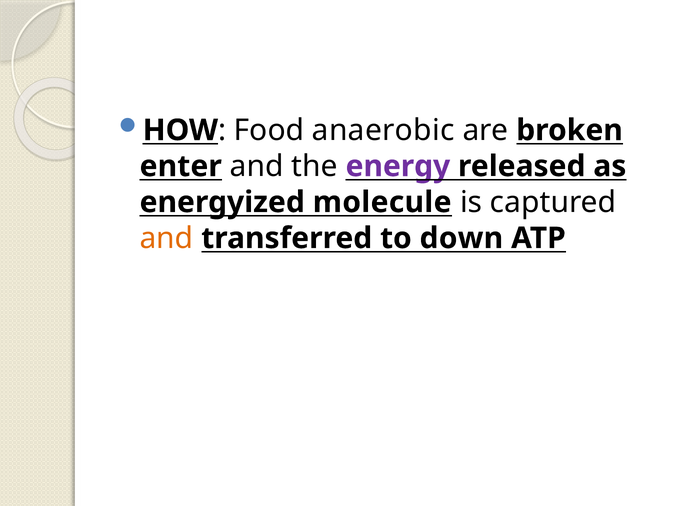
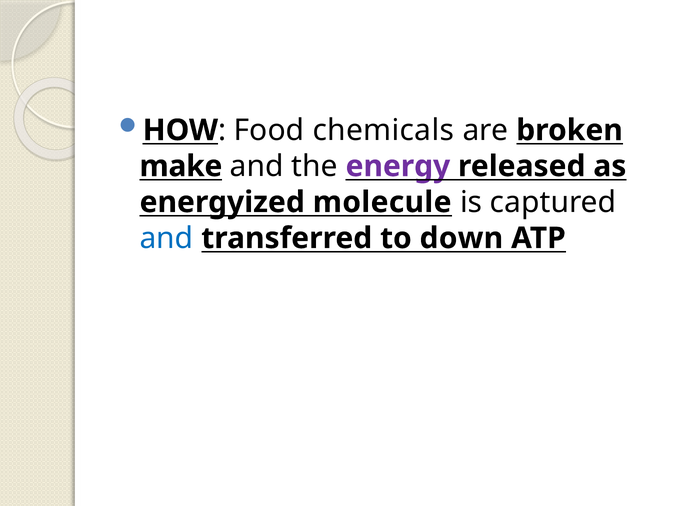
anaerobic: anaerobic -> chemicals
enter: enter -> make
and at (167, 238) colour: orange -> blue
